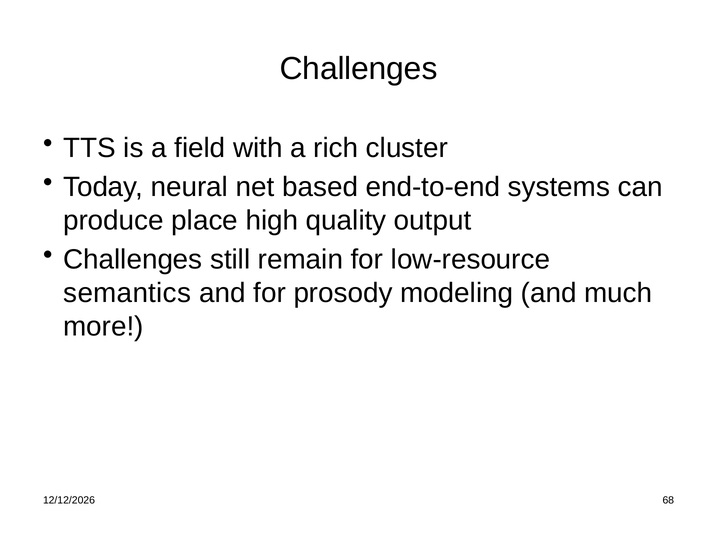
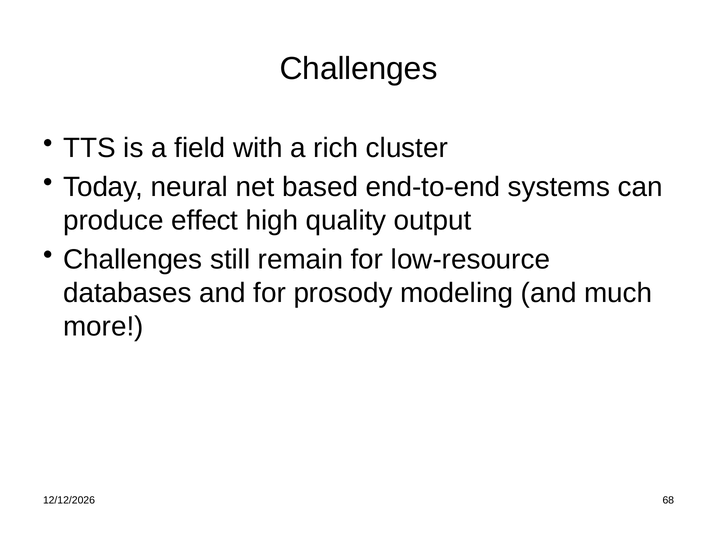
place: place -> effect
semantics: semantics -> databases
